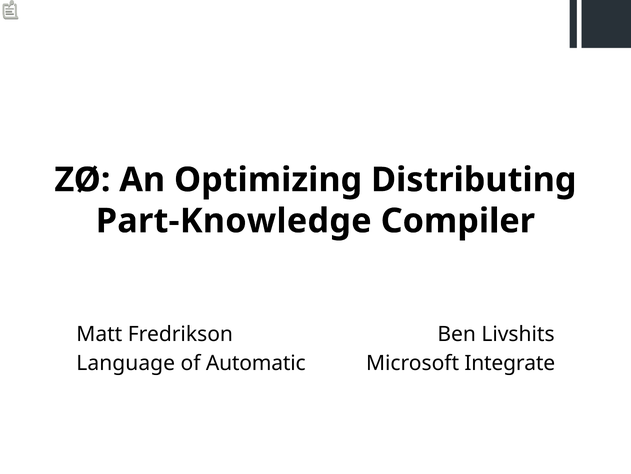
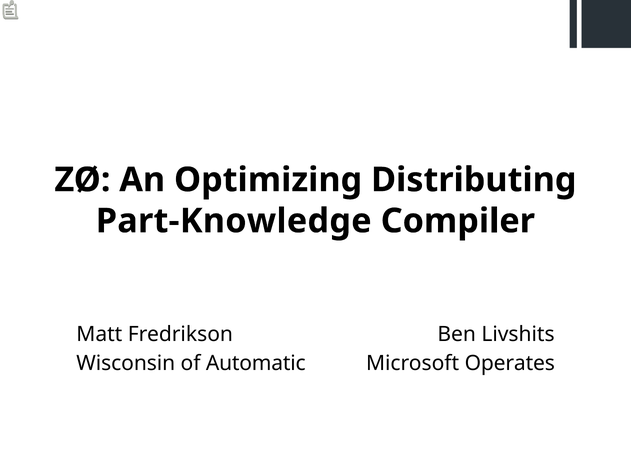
Language: Language -> Wisconsin
Integrate: Integrate -> Operates
